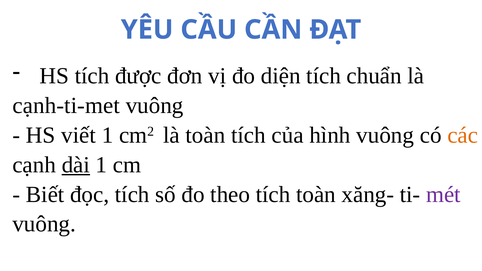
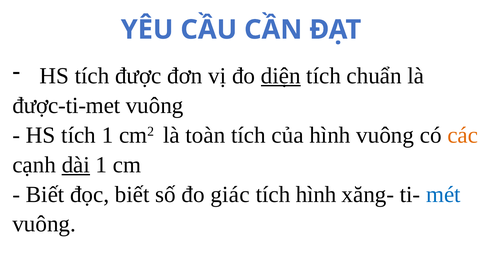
diện underline: none -> present
cạnh-ti-met: cạnh-ti-met -> được-ti-met
viết at (79, 135): viết -> tích
đọc tích: tích -> biết
theo: theo -> giác
tích toàn: toàn -> hình
mét colour: purple -> blue
